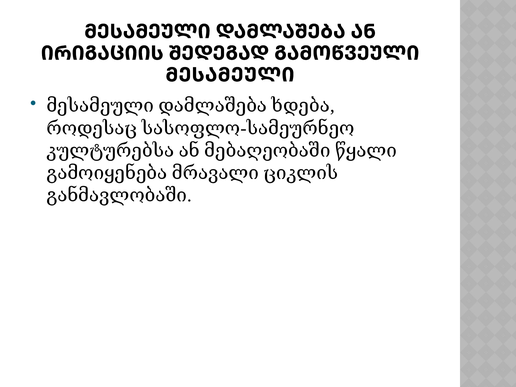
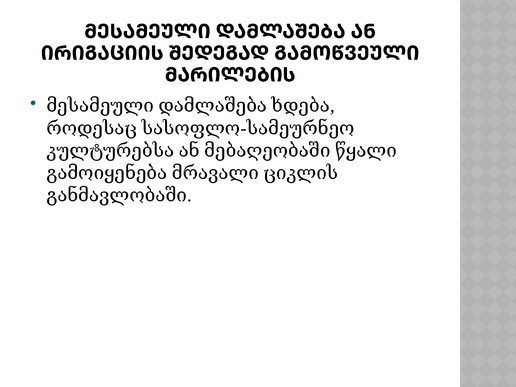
ᲛᲔᲡᲐᲛᲔᲣᲚᲘ: ᲛᲔᲡᲐᲛᲔᲣᲚᲘ -> ᲛᲐᲠᲘᲚᲔᲑᲘᲡ
